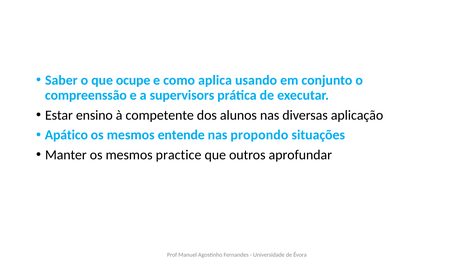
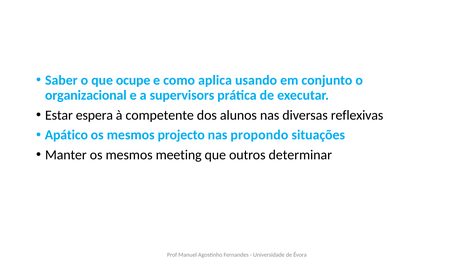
compreenssão: compreenssão -> organizacional
ensino: ensino -> espera
aplicação: aplicação -> reflexivas
entende: entende -> projecto
practice: practice -> meeting
aprofundar: aprofundar -> determinar
